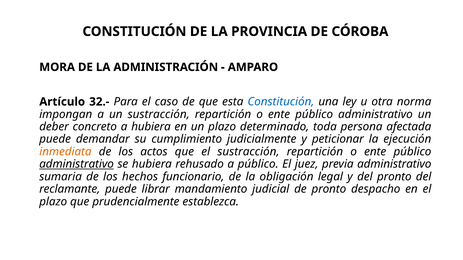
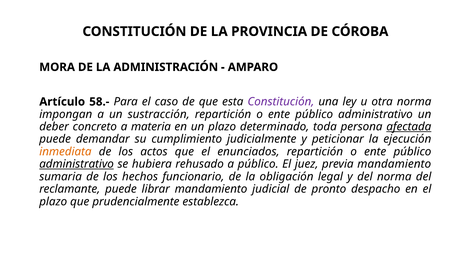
32.-: 32.- -> 58.-
Constitución at (281, 102) colour: blue -> purple
a hubiera: hubiera -> materia
afectada underline: none -> present
el sustracción: sustracción -> enunciados
previa administrativo: administrativo -> mandamiento
del pronto: pronto -> norma
